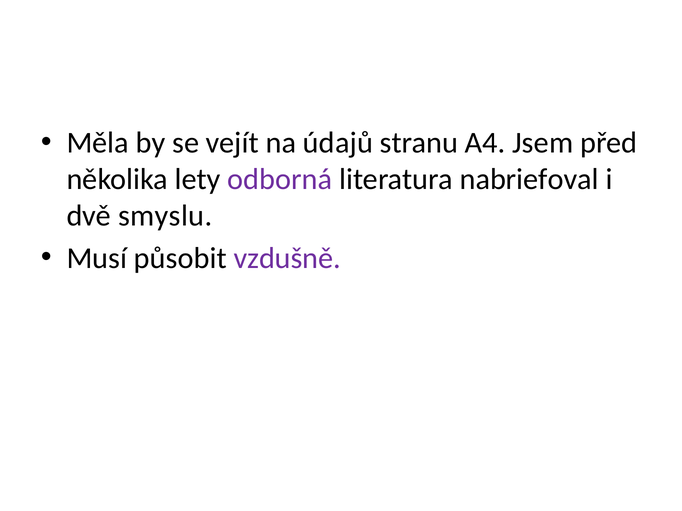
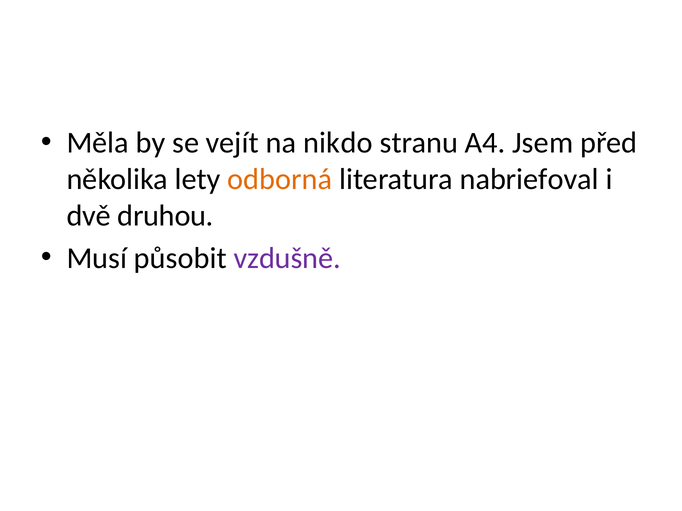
údajů: údajů -> nikdo
odborná colour: purple -> orange
smyslu: smyslu -> druhou
